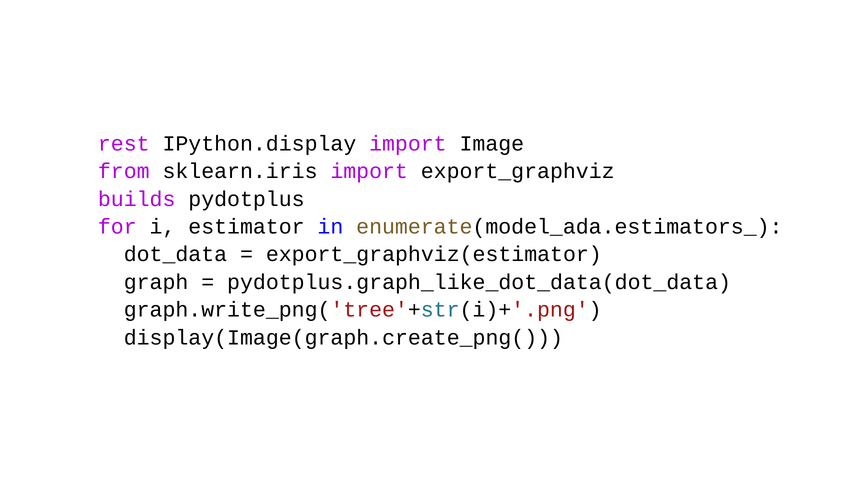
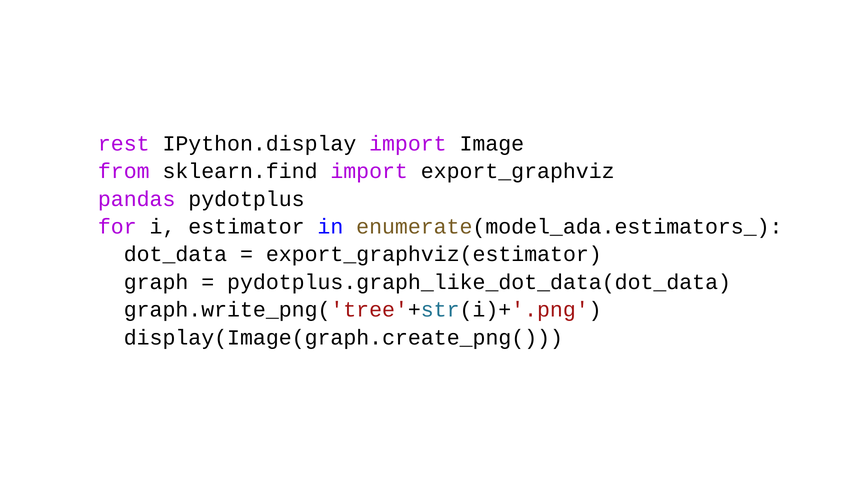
sklearn.iris: sklearn.iris -> sklearn.find
builds: builds -> pandas
